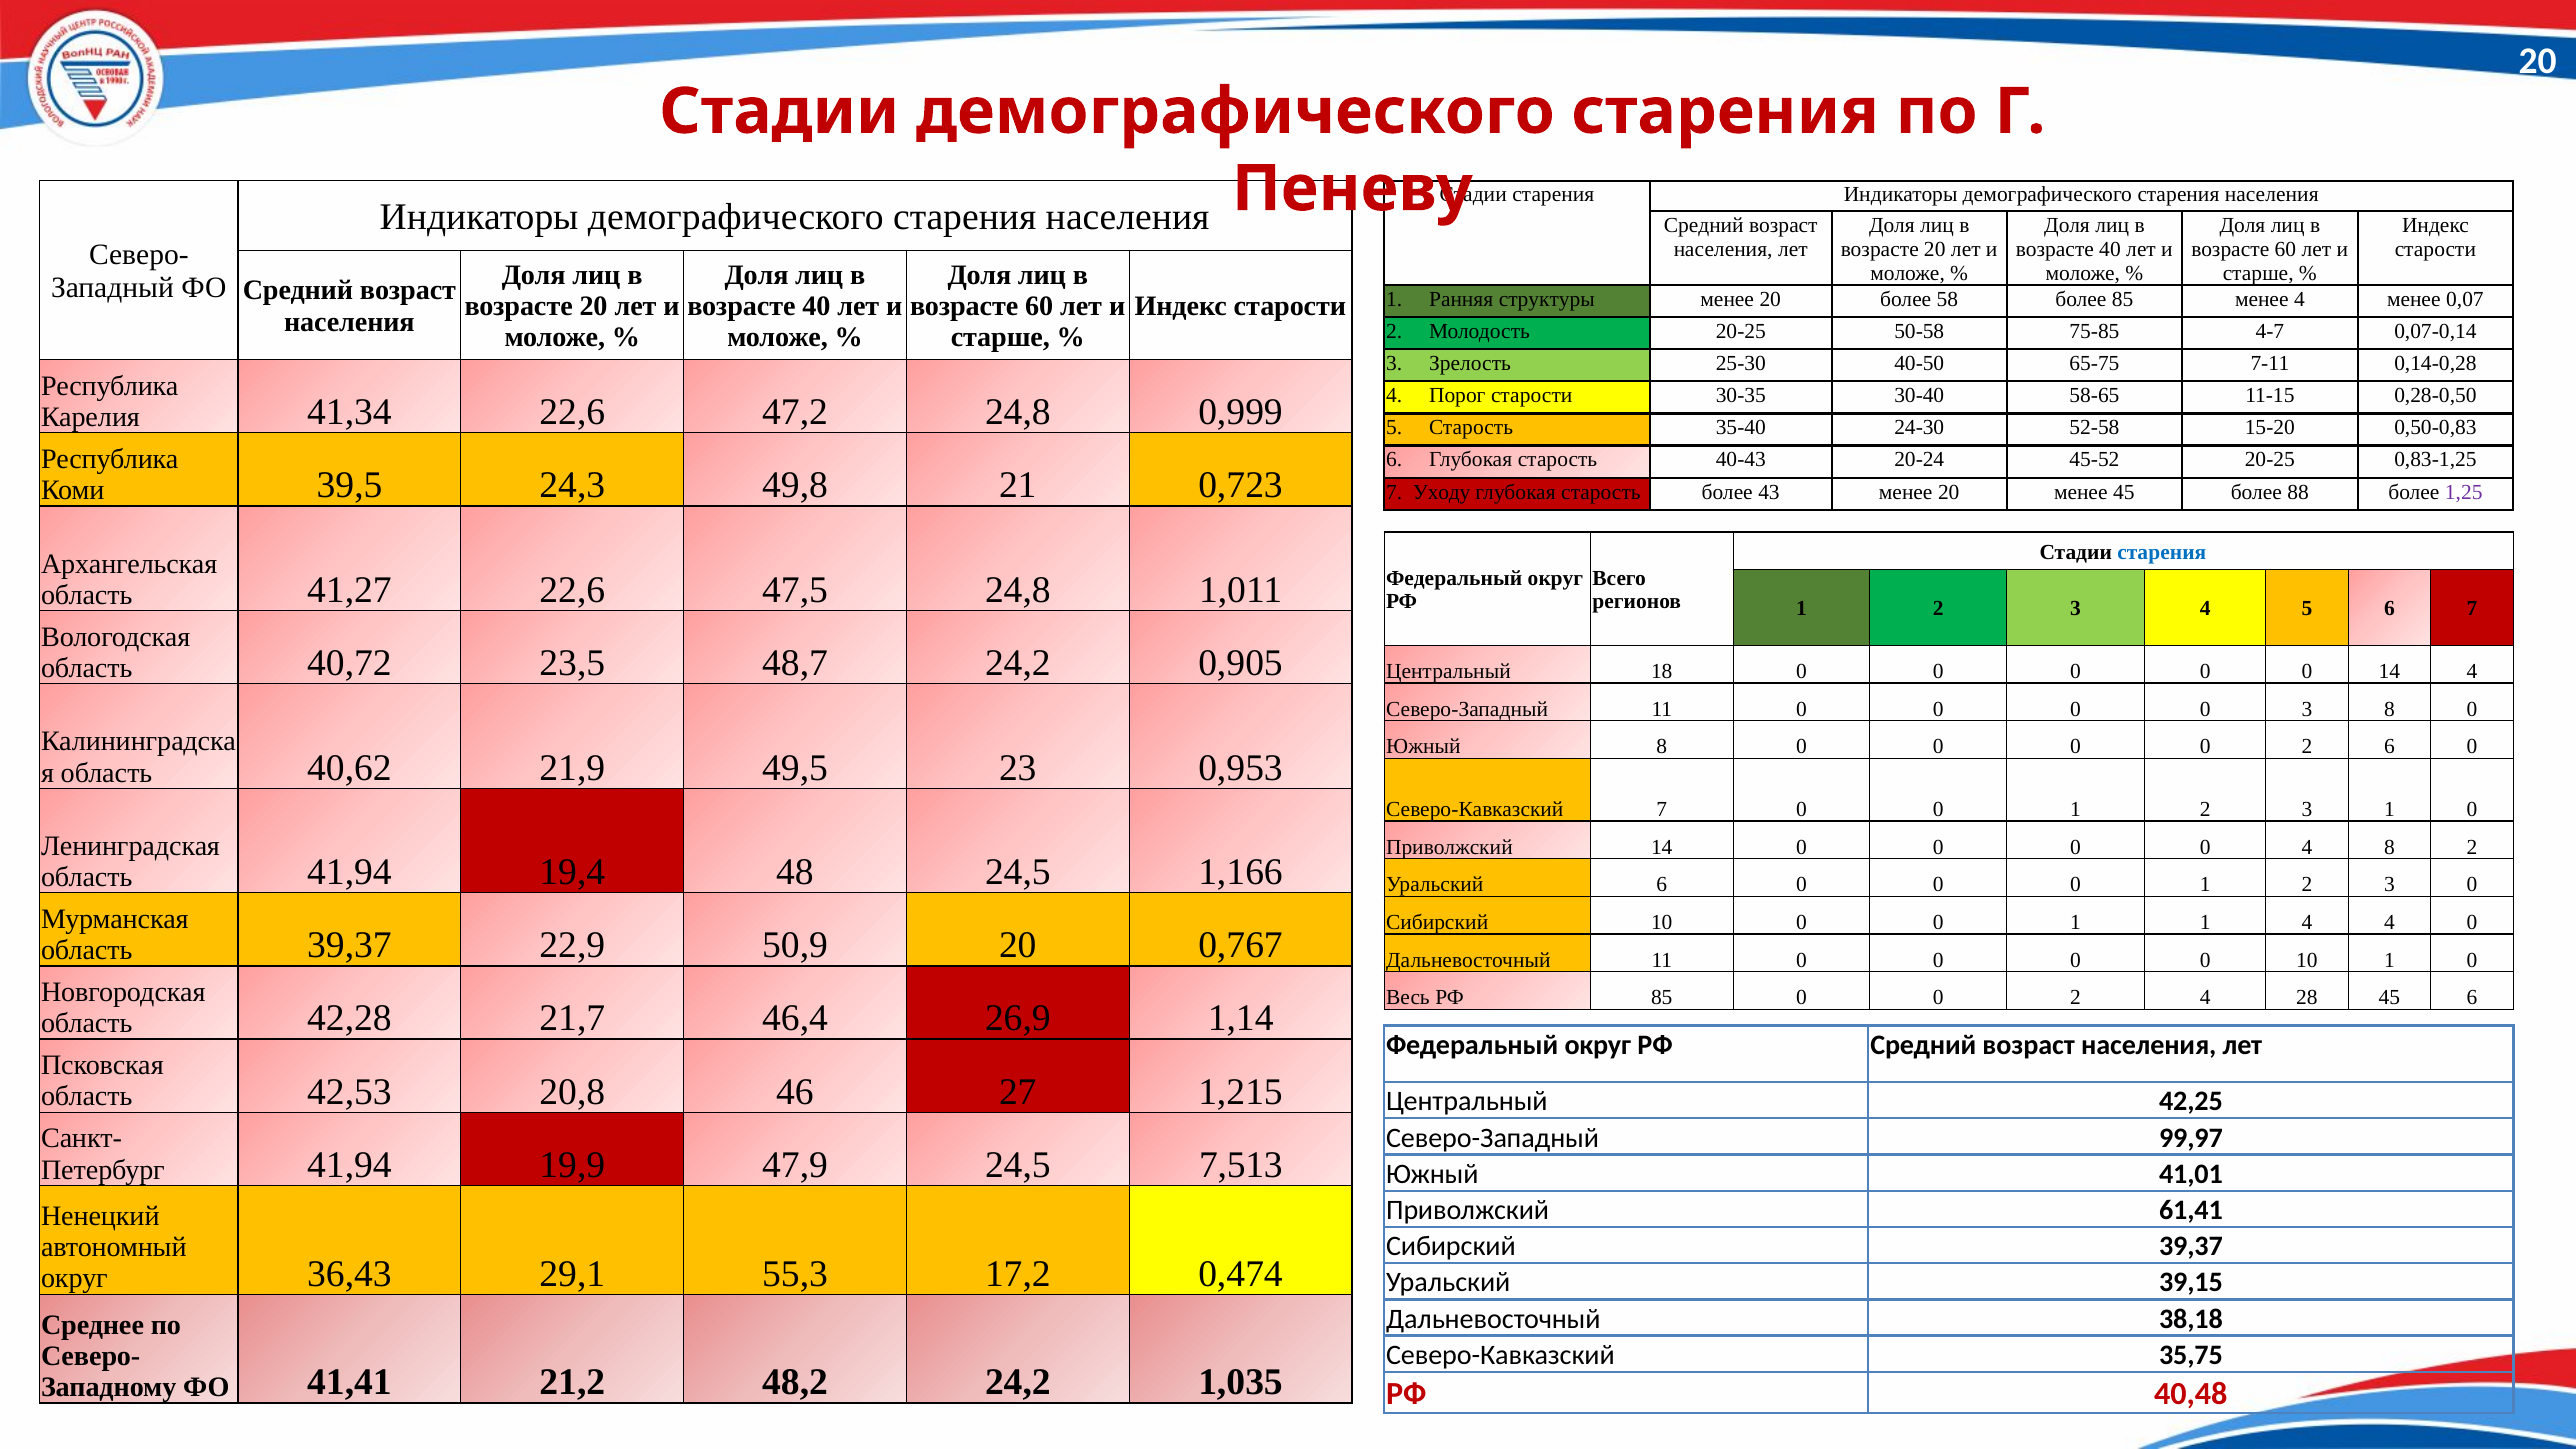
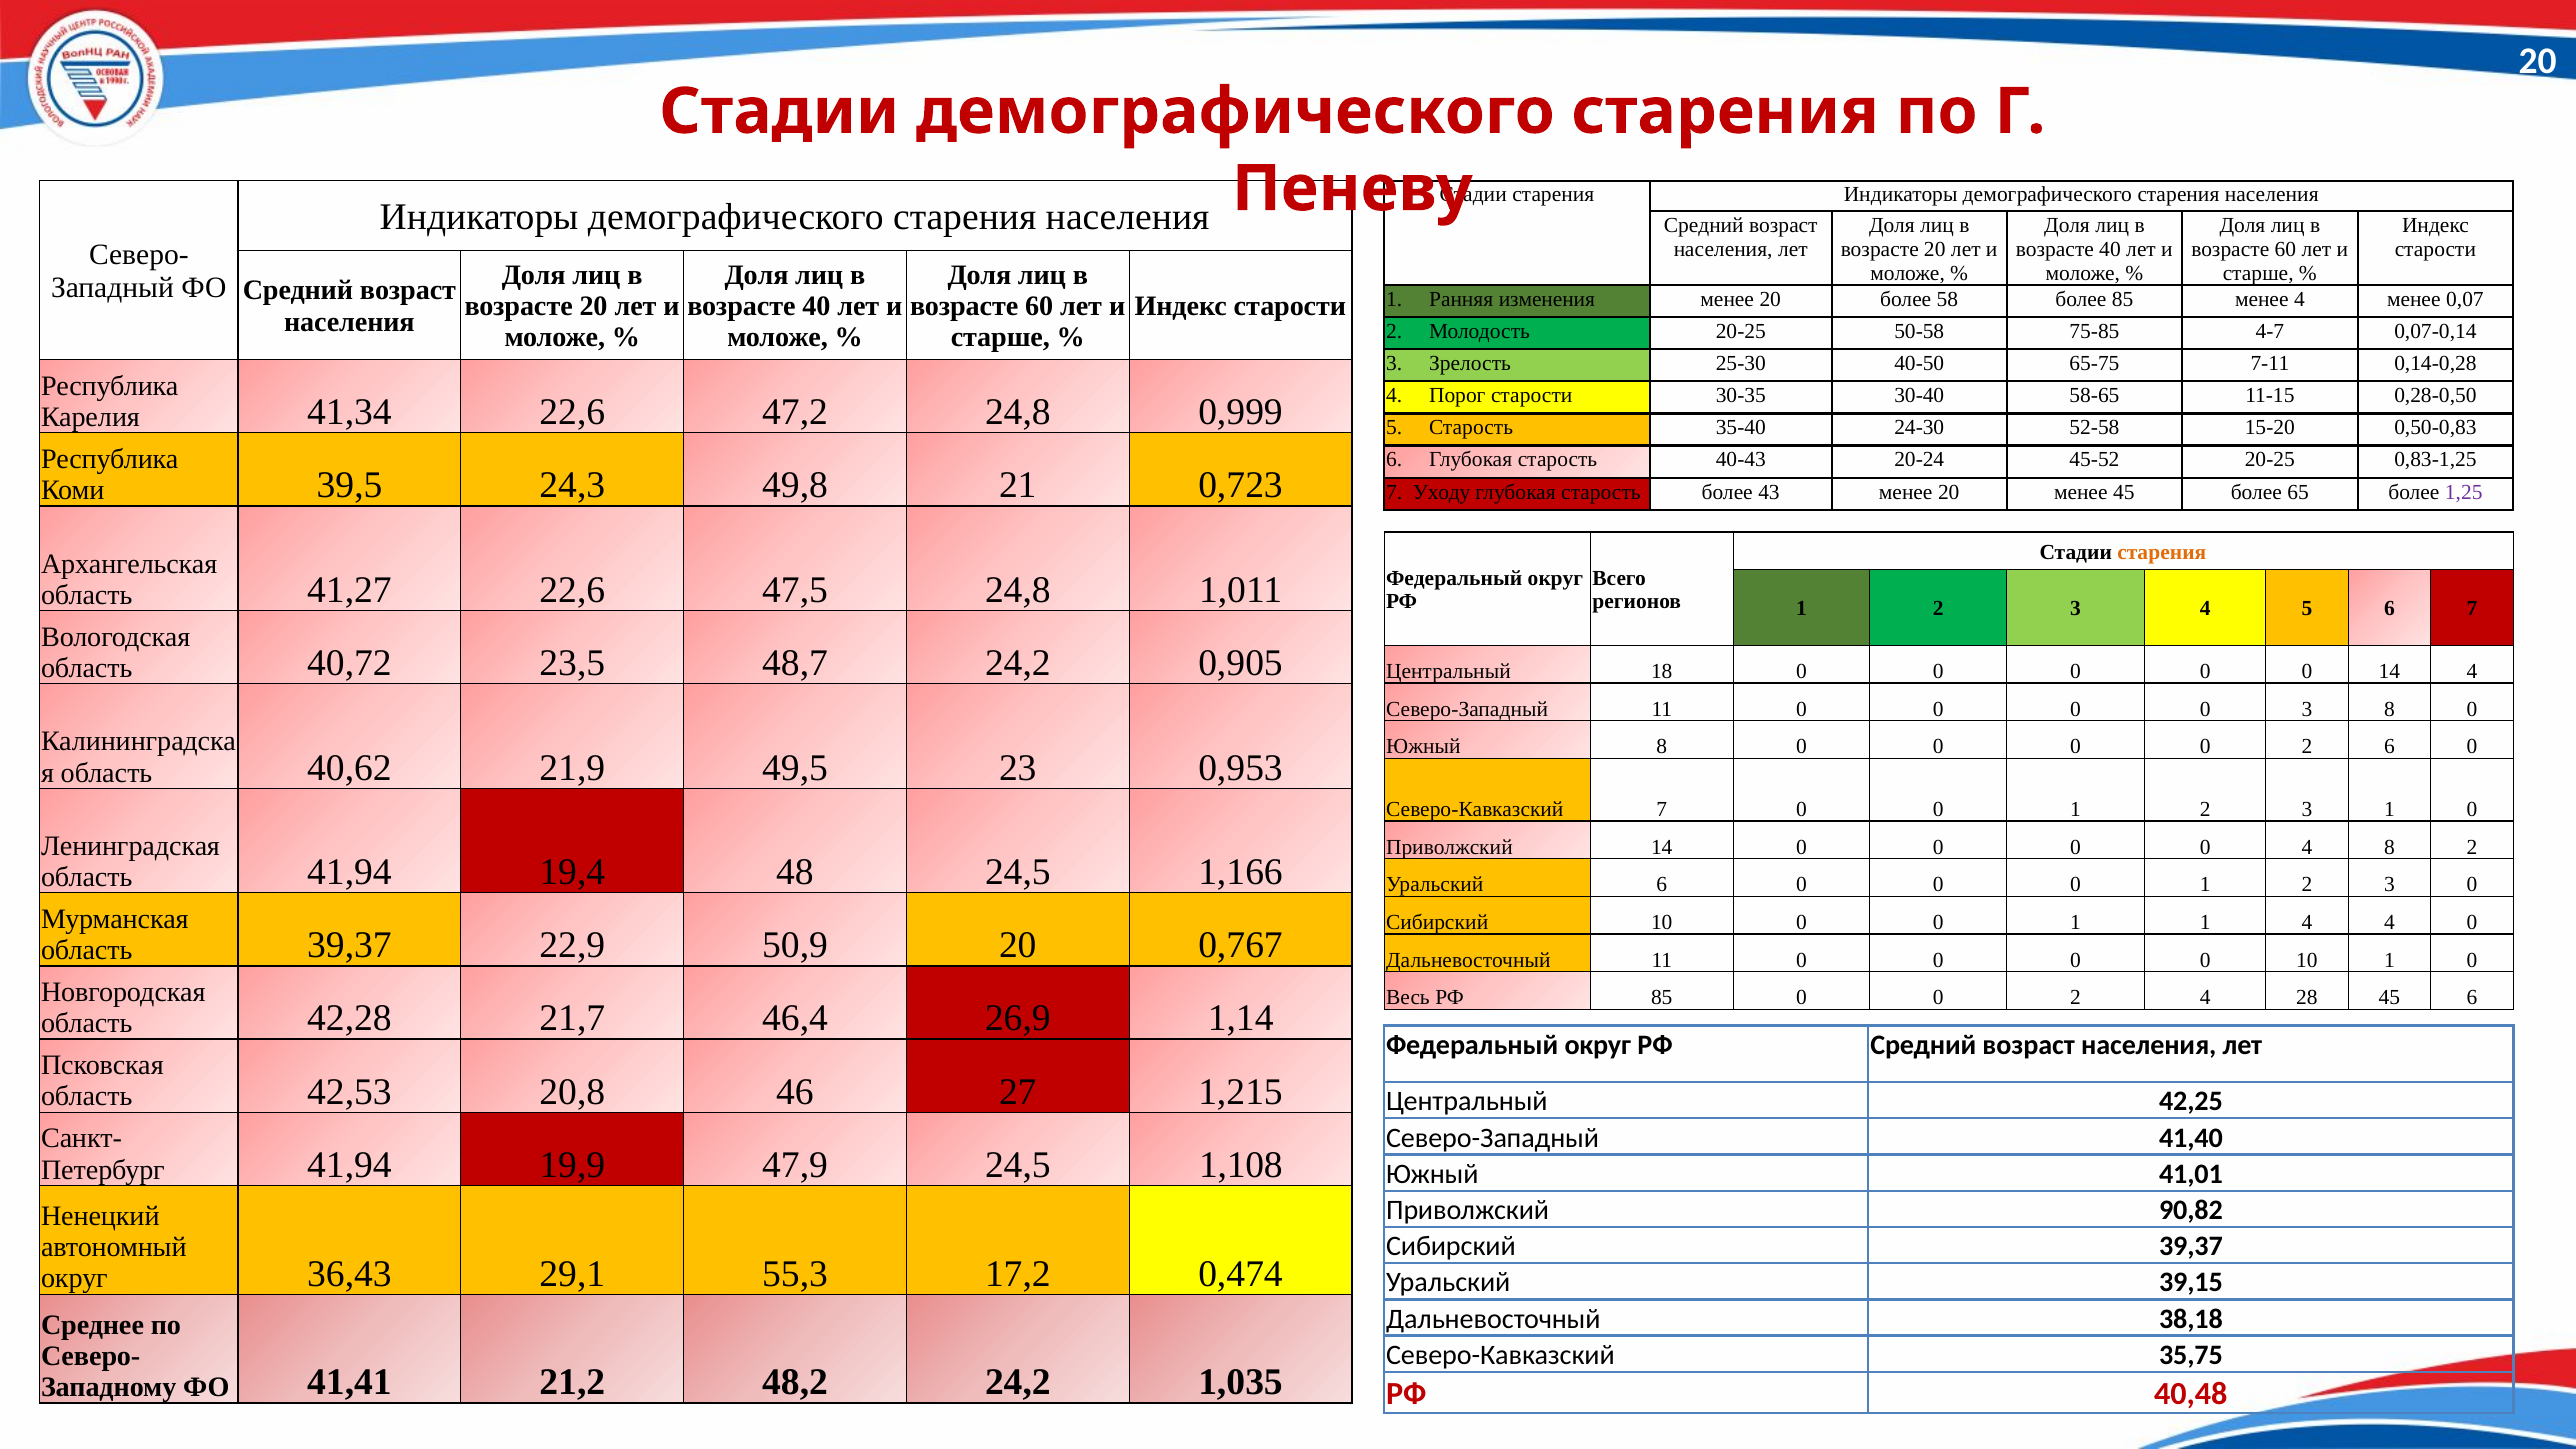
структуры: структуры -> изменения
88: 88 -> 65
старения at (2162, 552) colour: blue -> orange
99,97: 99,97 -> 41,40
7,513: 7,513 -> 1,108
61,41: 61,41 -> 90,82
